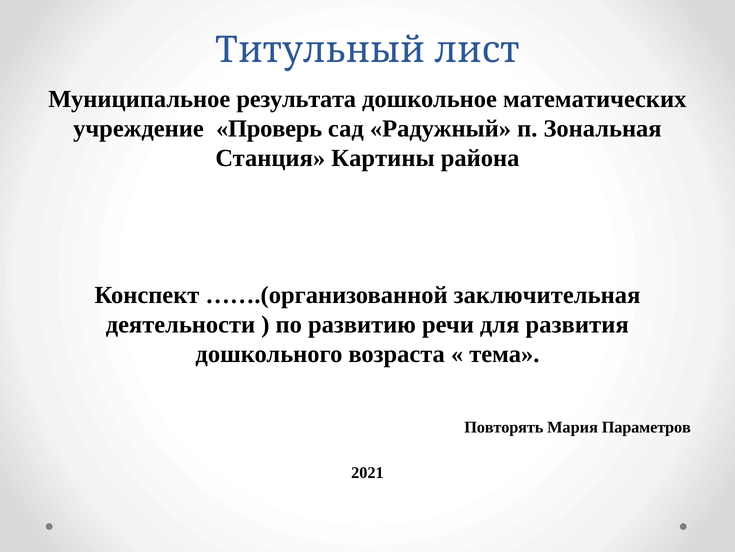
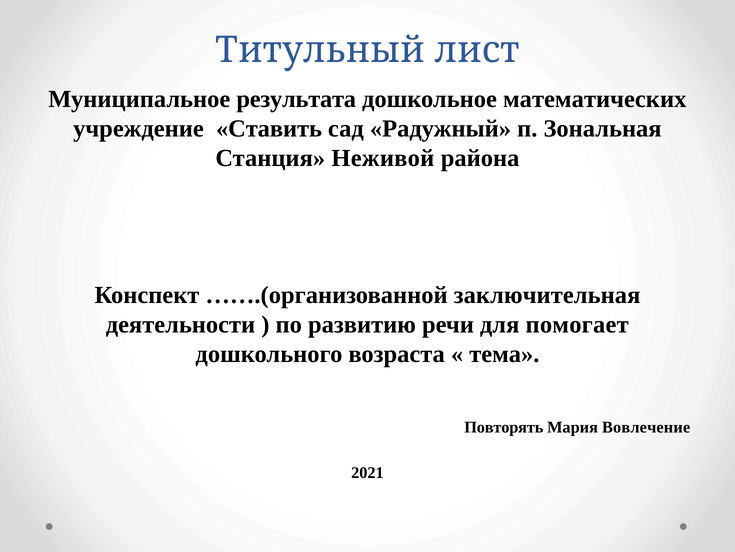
Проверь: Проверь -> Ставить
Картины: Картины -> Неживой
развития: развития -> помогает
Параметров: Параметров -> Вовлечение
